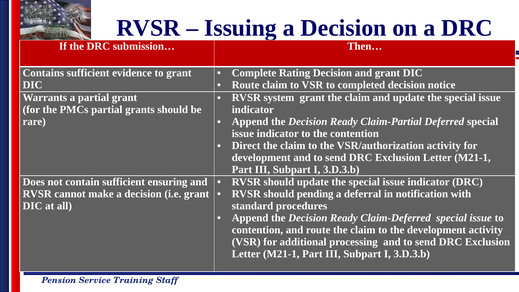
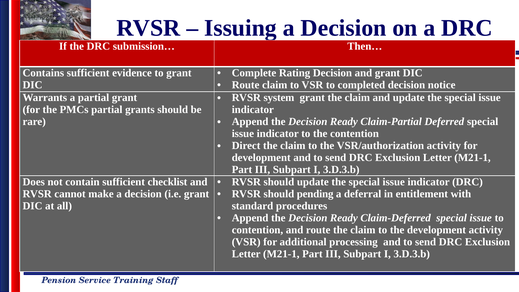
ensuring: ensuring -> checklist
notification: notification -> entitlement
